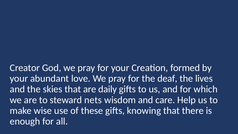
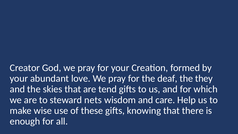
lives: lives -> they
daily: daily -> tend
